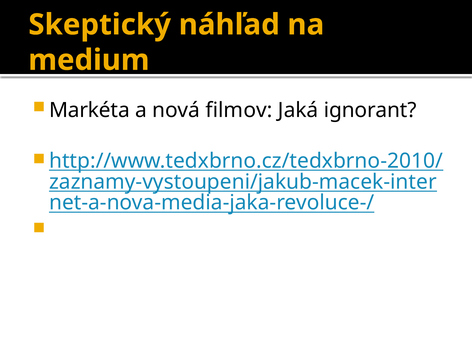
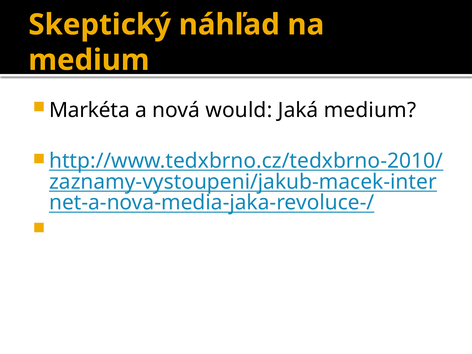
filmov: filmov -> would
Jaká ignorant: ignorant -> medium
